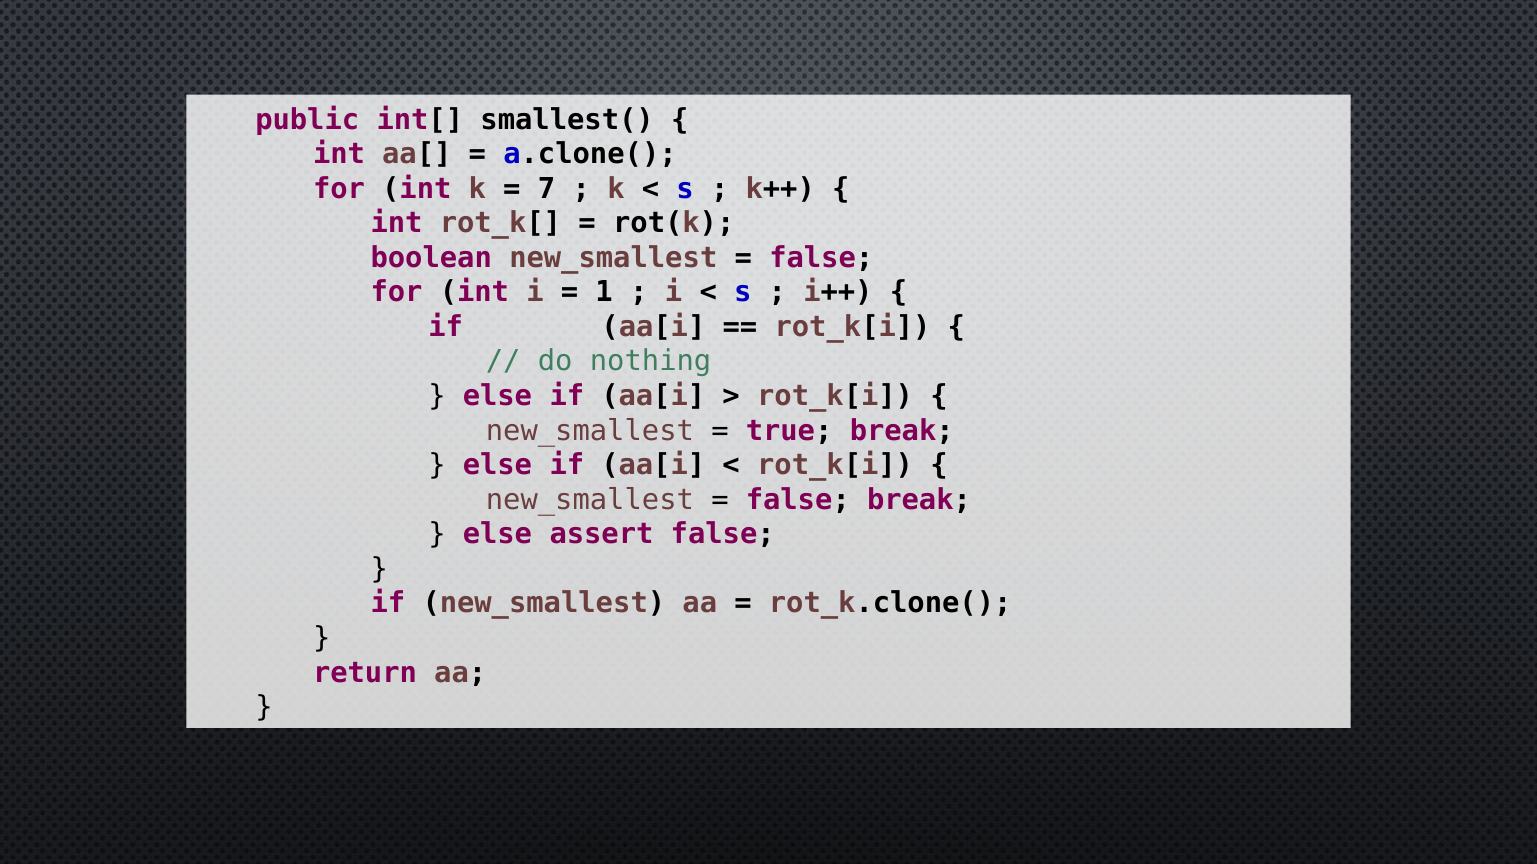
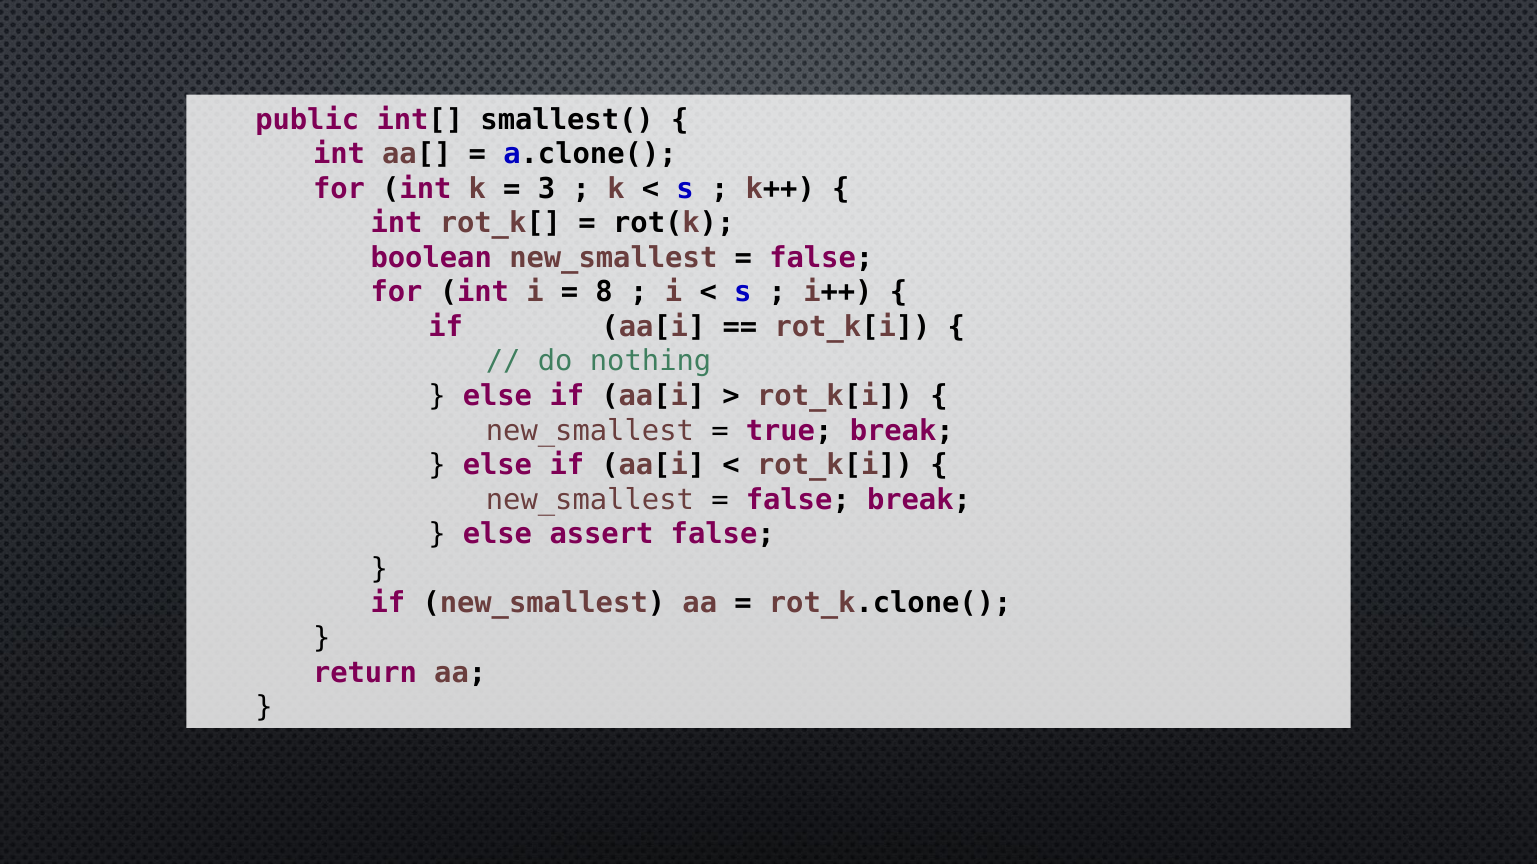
7: 7 -> 3
1: 1 -> 8
